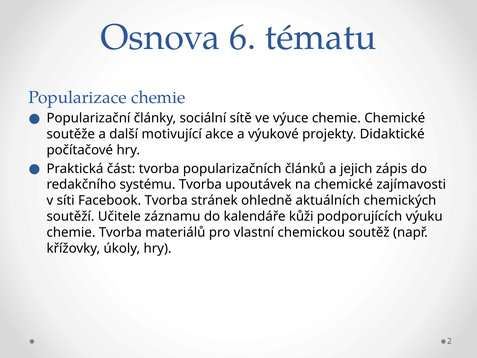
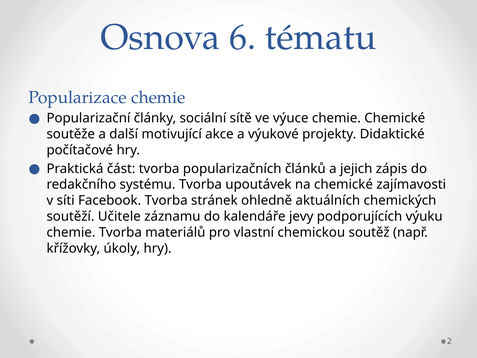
kůži: kůži -> jevy
